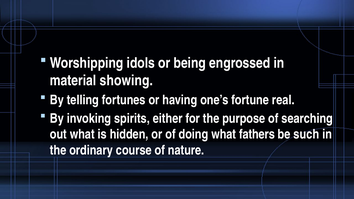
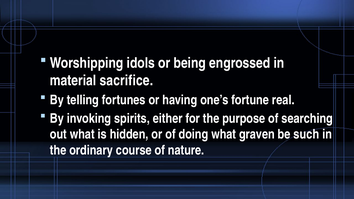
showing: showing -> sacrifice
fathers: fathers -> graven
